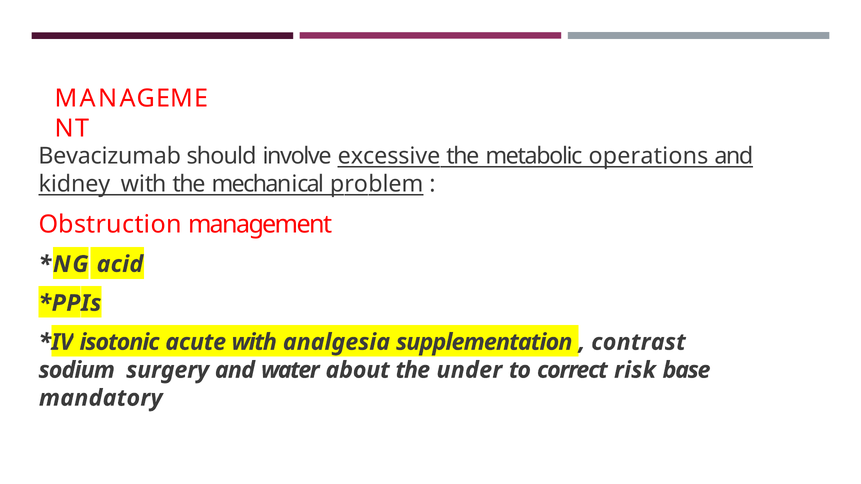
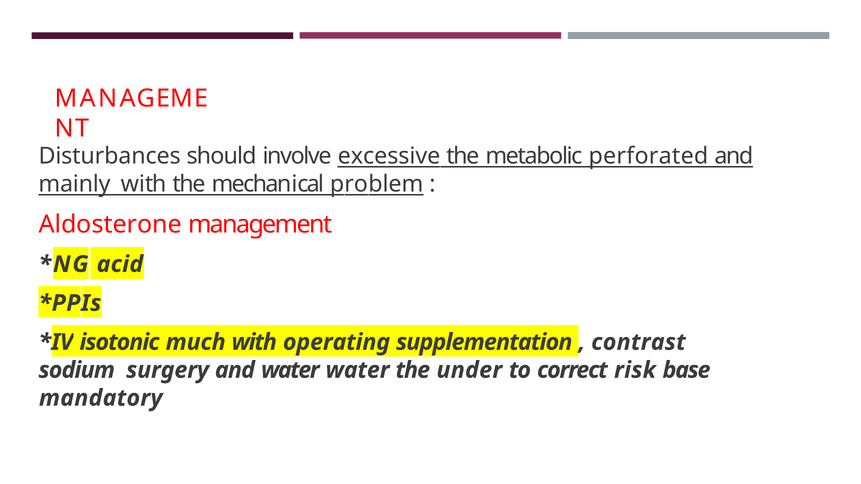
Bevacizumab: Bevacizumab -> Disturbances
operations: operations -> perforated
kidney: kidney -> mainly
Obstruction: Obstruction -> Aldosterone
acute: acute -> much
analgesia: analgesia -> operating
water about: about -> water
